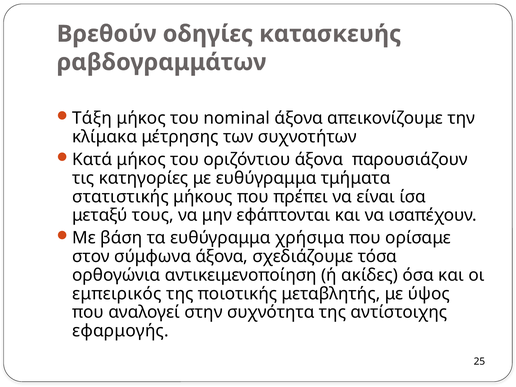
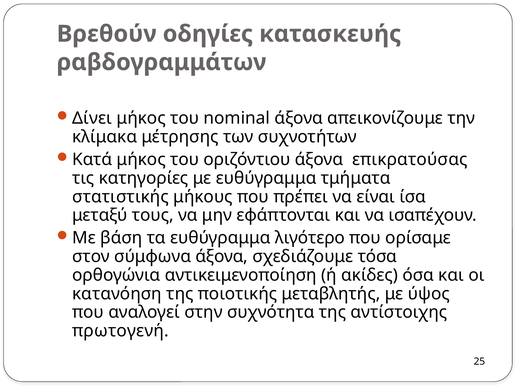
Τάξη: Τάξη -> Δίνει
παρουσιάζουν: παρουσιάζουν -> επικρατούσας
χρήσιμα: χρήσιμα -> λιγότερο
εμπειρικός: εμπειρικός -> κατανόηση
εφαρμογής: εφαρμογής -> πρωτογενή
